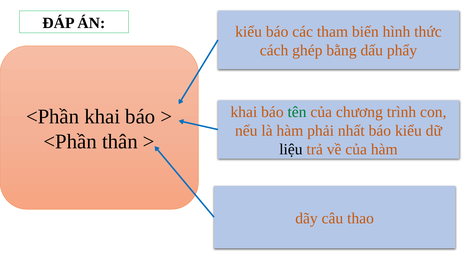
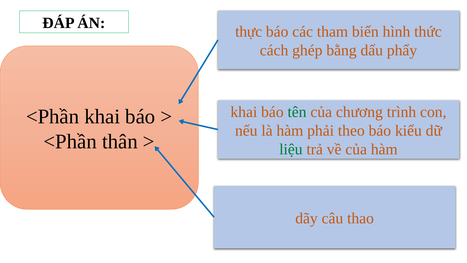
kiểu at (249, 32): kiểu -> thực
nhất: nhất -> theo
liệu colour: black -> green
